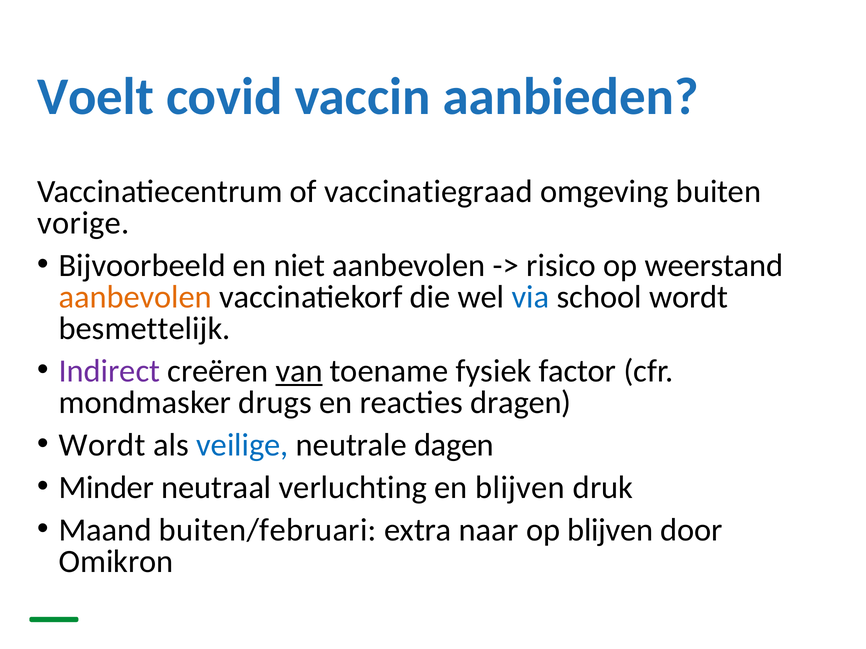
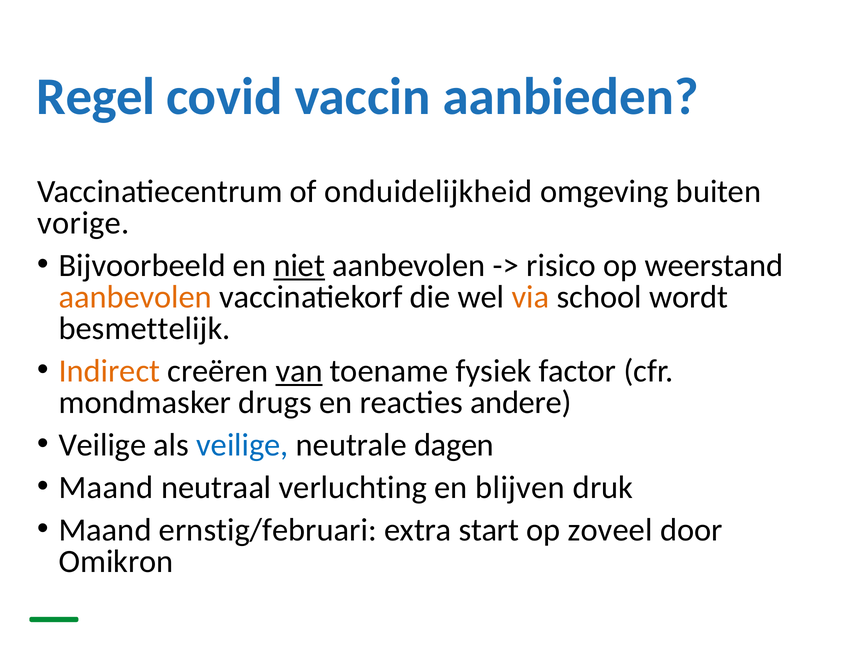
Voelt: Voelt -> Regel
vaccinatiegraad: vaccinatiegraad -> onduidelijkheid
niet underline: none -> present
via colour: blue -> orange
Indirect colour: purple -> orange
dragen: dragen -> andere
Wordt at (102, 445): Wordt -> Veilige
Minder at (106, 488): Minder -> Maand
buiten/februari: buiten/februari -> ernstig/februari
naar: naar -> start
op blijven: blijven -> zoveel
